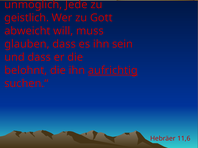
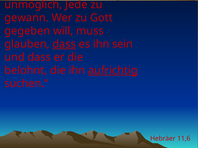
geistlich: geistlich -> gewann
abweicht: abweicht -> gegeben
dass at (64, 44) underline: none -> present
